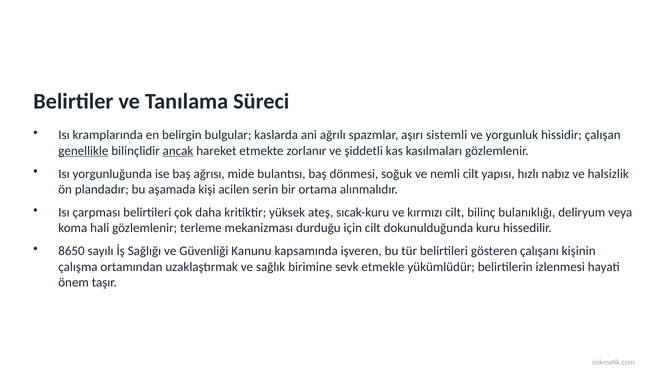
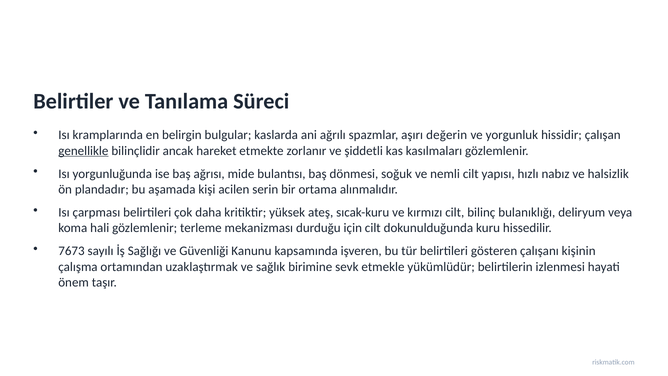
sistemli: sistemli -> değerin
ancak underline: present -> none
8650: 8650 -> 7673
